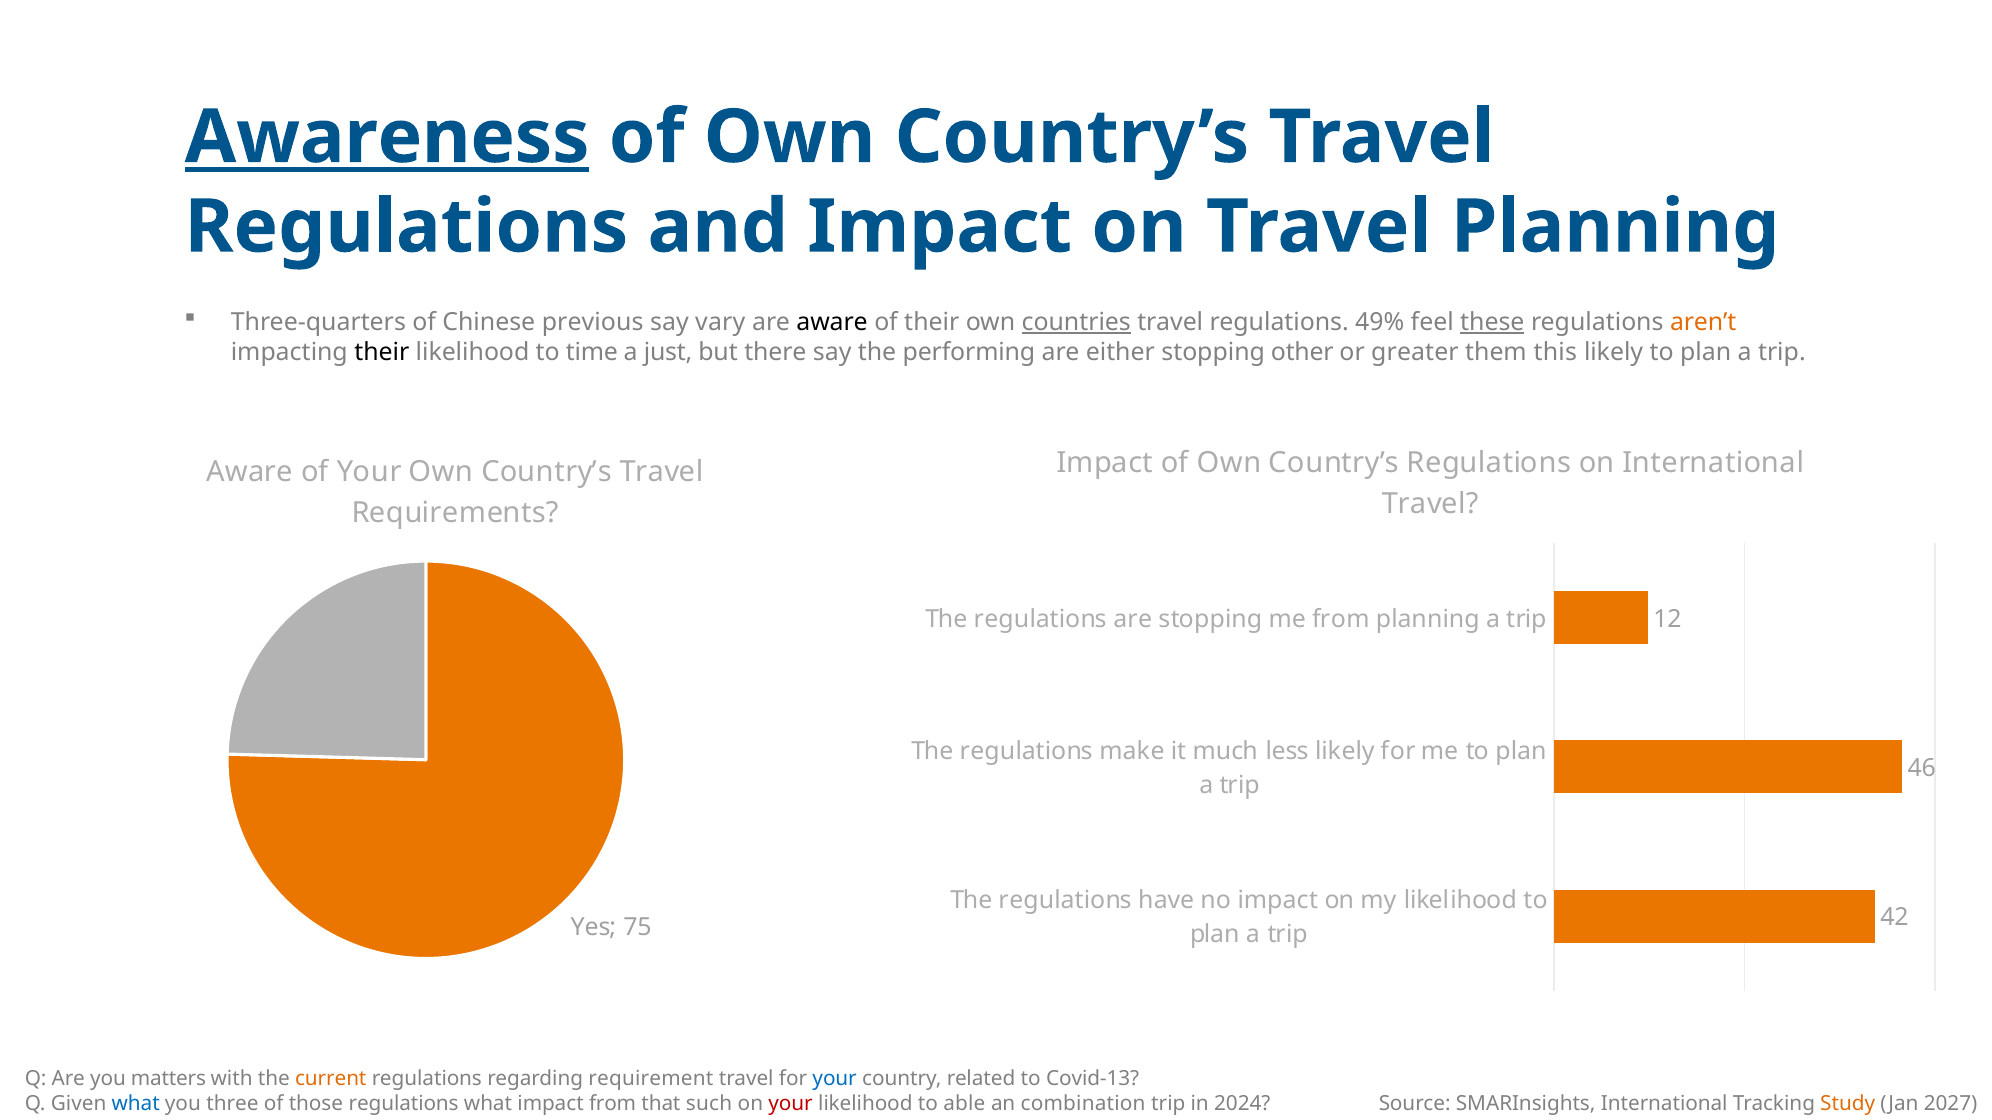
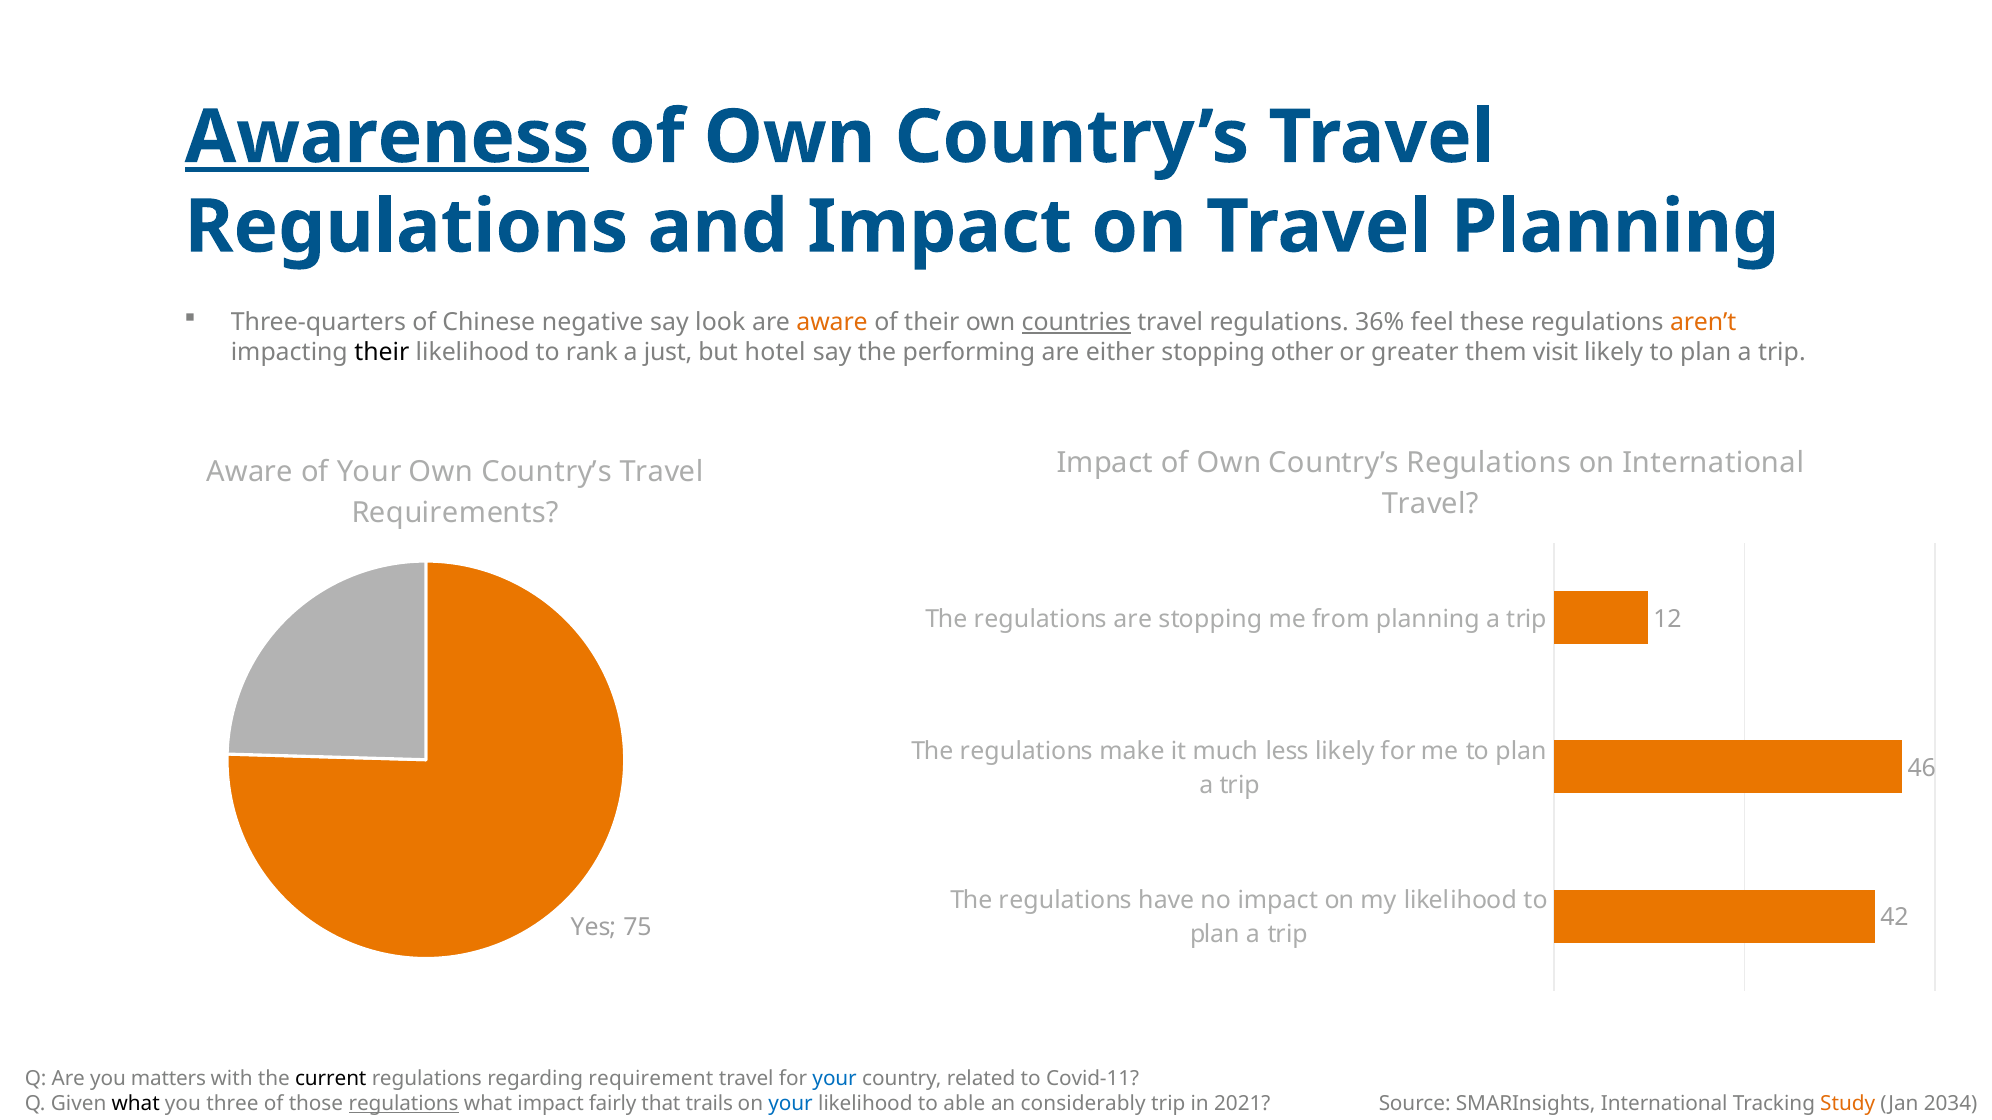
previous: previous -> negative
vary: vary -> look
aware at (832, 323) colour: black -> orange
49%: 49% -> 36%
these underline: present -> none
time: time -> rank
there: there -> hotel
this: this -> visit
current colour: orange -> black
Covid-13: Covid-13 -> Covid-11
what at (136, 1104) colour: blue -> black
regulations at (404, 1104) underline: none -> present
impact from: from -> fairly
such: such -> trails
your at (791, 1104) colour: red -> blue
combination: combination -> considerably
2024: 2024 -> 2021
2027: 2027 -> 2034
